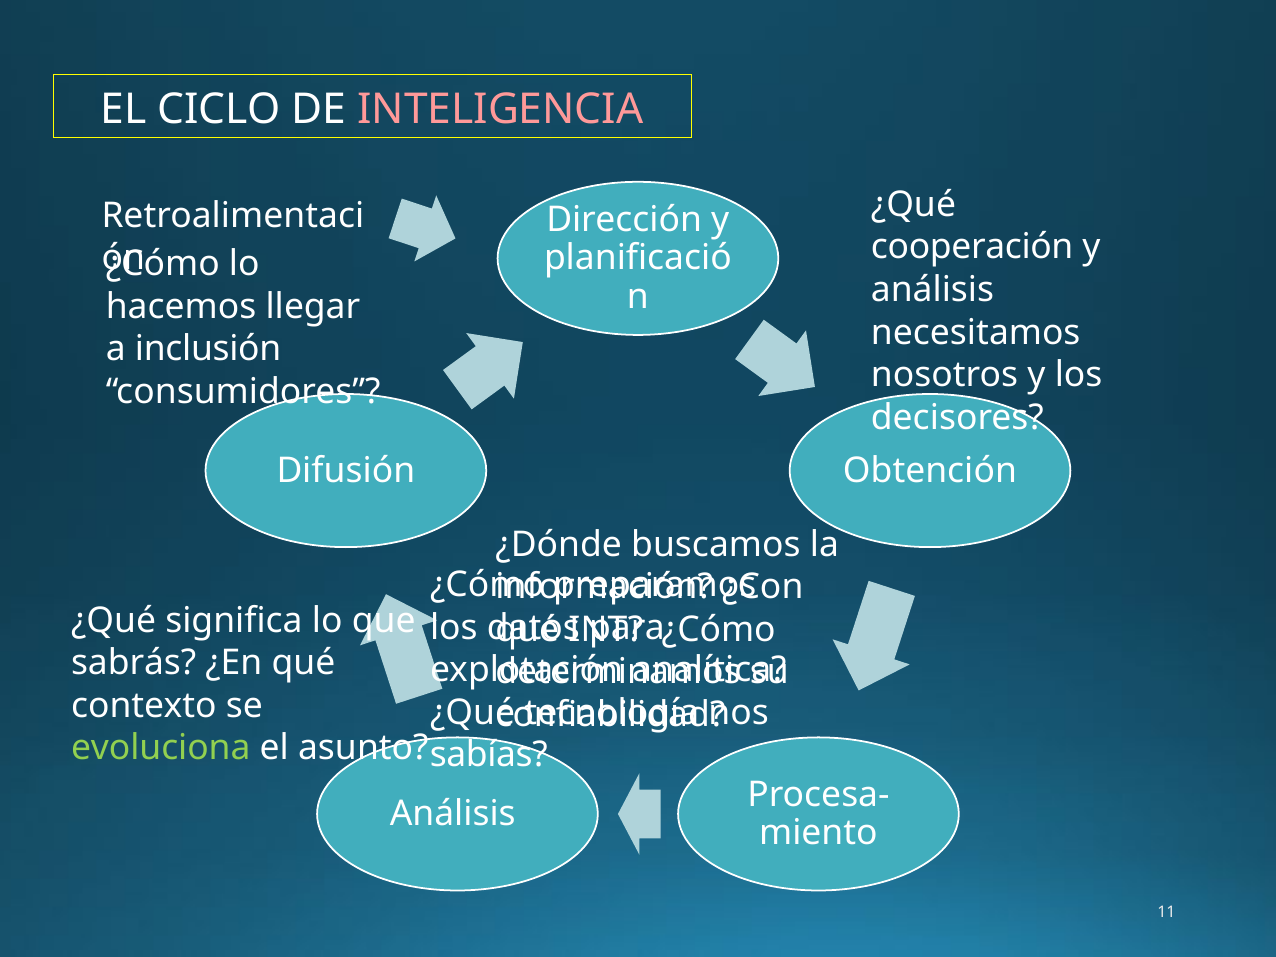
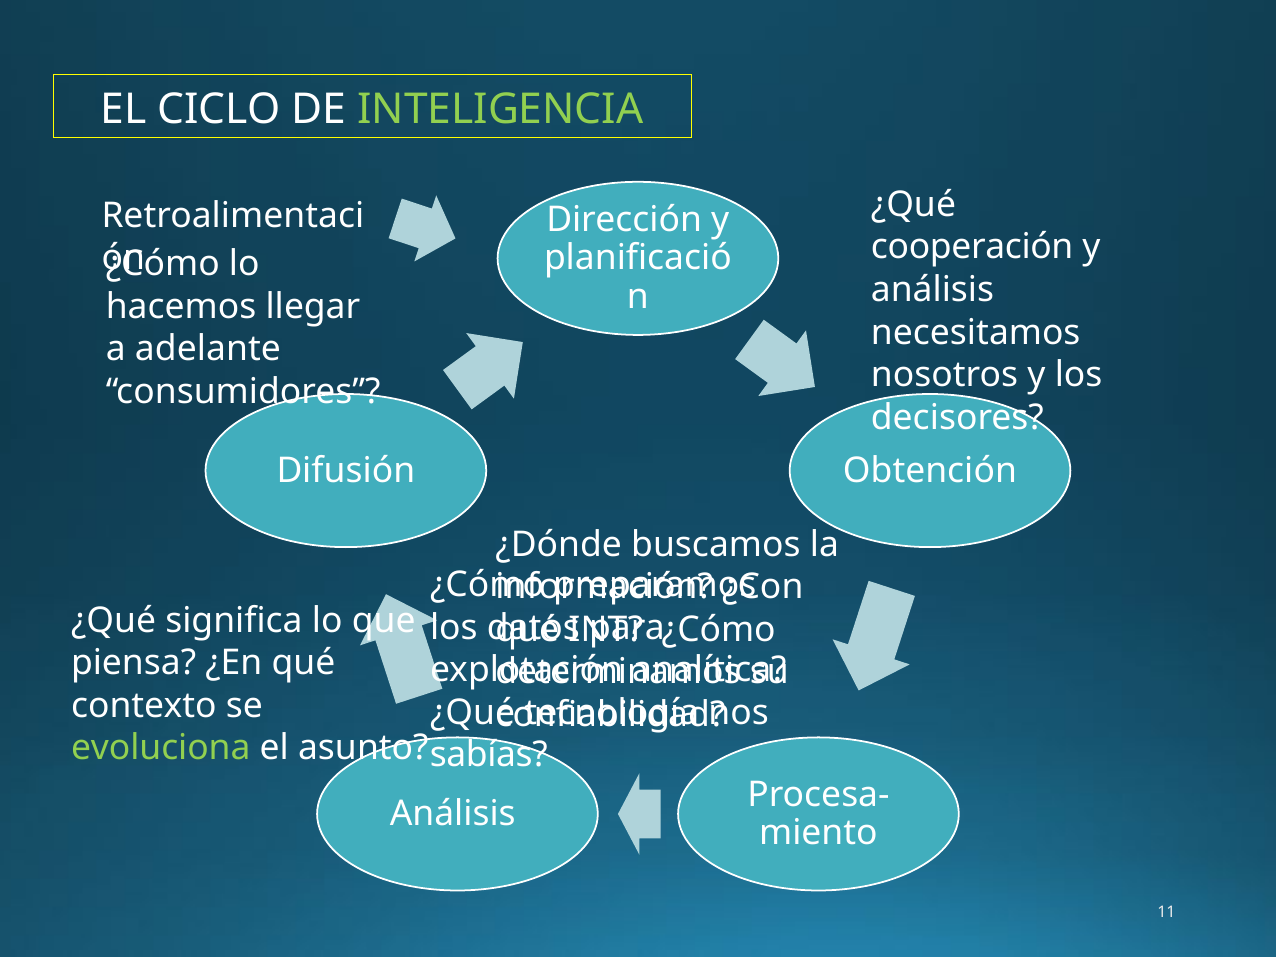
INTELIGENCIA colour: pink -> light green
inclusión: inclusión -> adelante
sabrás: sabrás -> piensa
